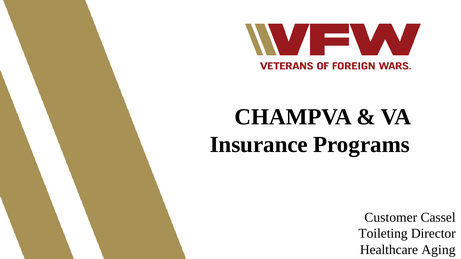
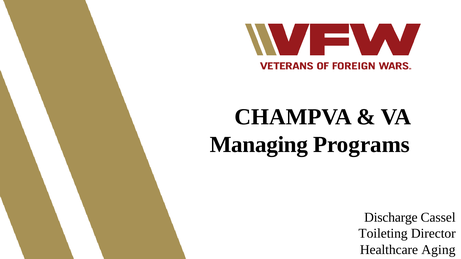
Insurance: Insurance -> Managing
Customer: Customer -> Discharge
